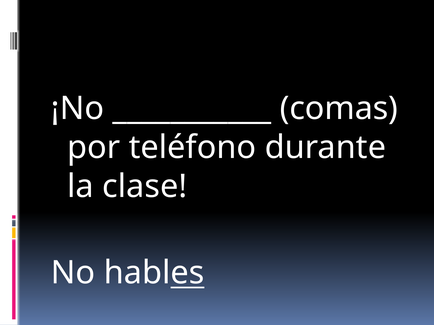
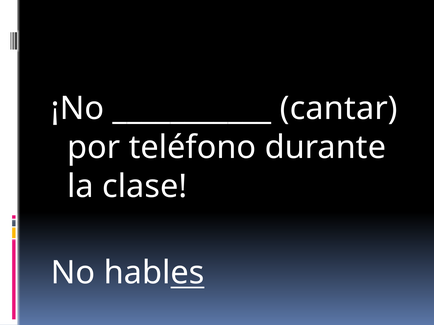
comas: comas -> cantar
